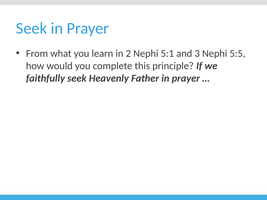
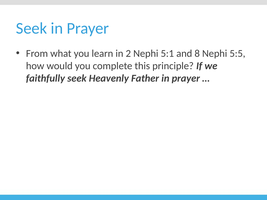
3: 3 -> 8
